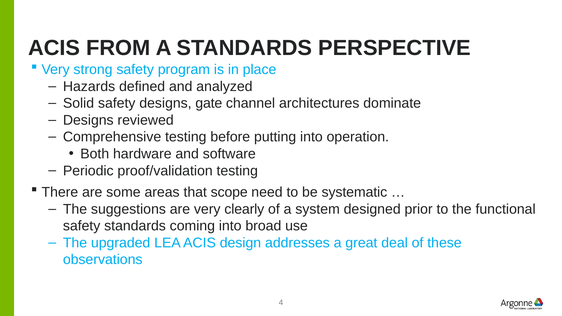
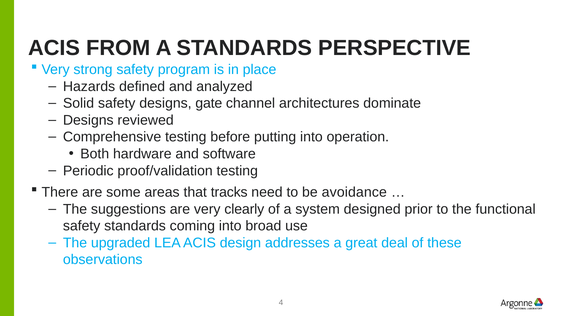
scope: scope -> tracks
systematic: systematic -> avoidance
